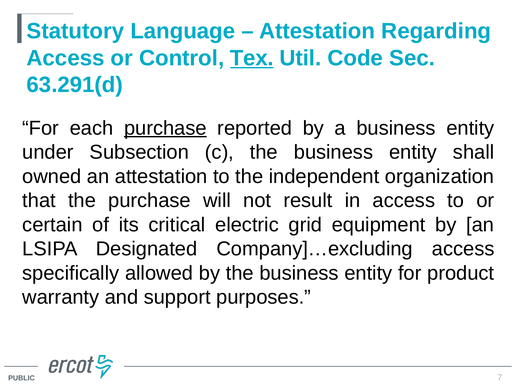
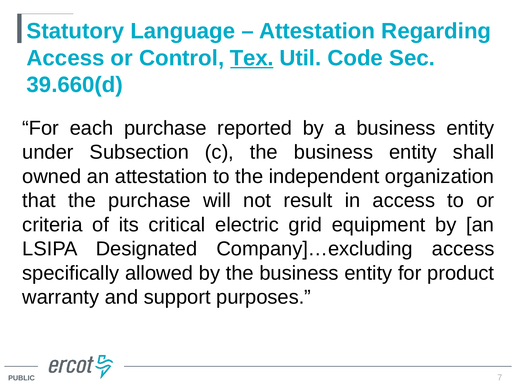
63.291(d: 63.291(d -> 39.660(d
purchase at (165, 128) underline: present -> none
certain: certain -> criteria
